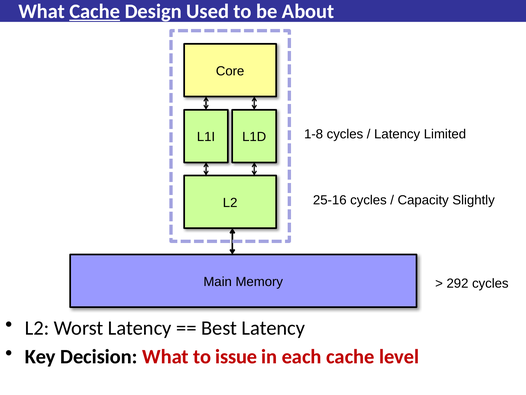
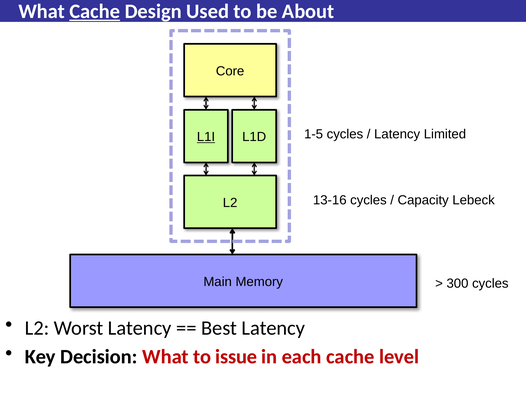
1-8: 1-8 -> 1-5
L1I underline: none -> present
25-16: 25-16 -> 13-16
Slightly: Slightly -> Lebeck
292: 292 -> 300
